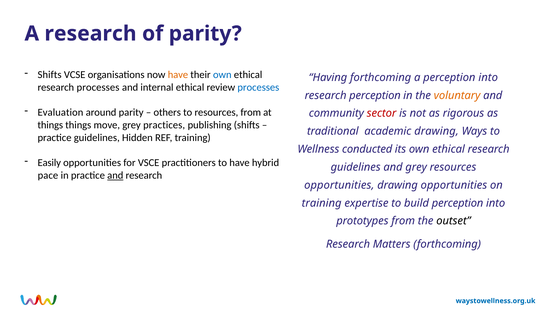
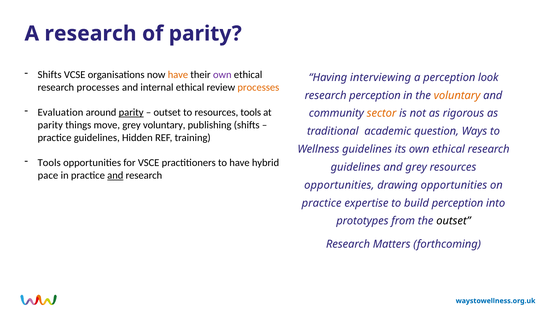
own at (222, 75) colour: blue -> purple
Having forthcoming: forthcoming -> interviewing
a perception into: into -> look
processes at (258, 87) colour: blue -> orange
parity at (131, 112) underline: none -> present
others at (167, 112): others -> outset
resources from: from -> tools
sector colour: red -> orange
things at (50, 125): things -> parity
grey practices: practices -> voluntary
academic drawing: drawing -> question
Wellness conducted: conducted -> guidelines
Easily at (49, 163): Easily -> Tools
training at (322, 203): training -> practice
